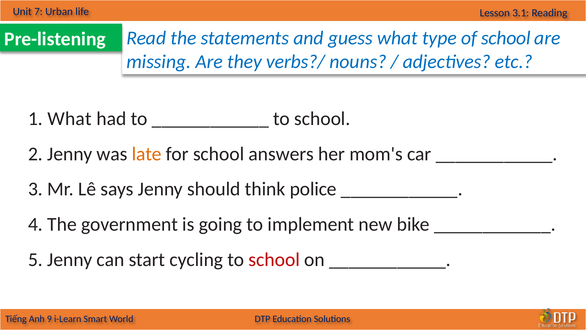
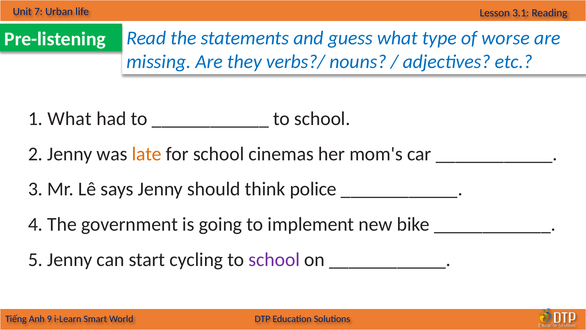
of school: school -> worse
answers: answers -> cinemas
school at (274, 259) colour: red -> purple
